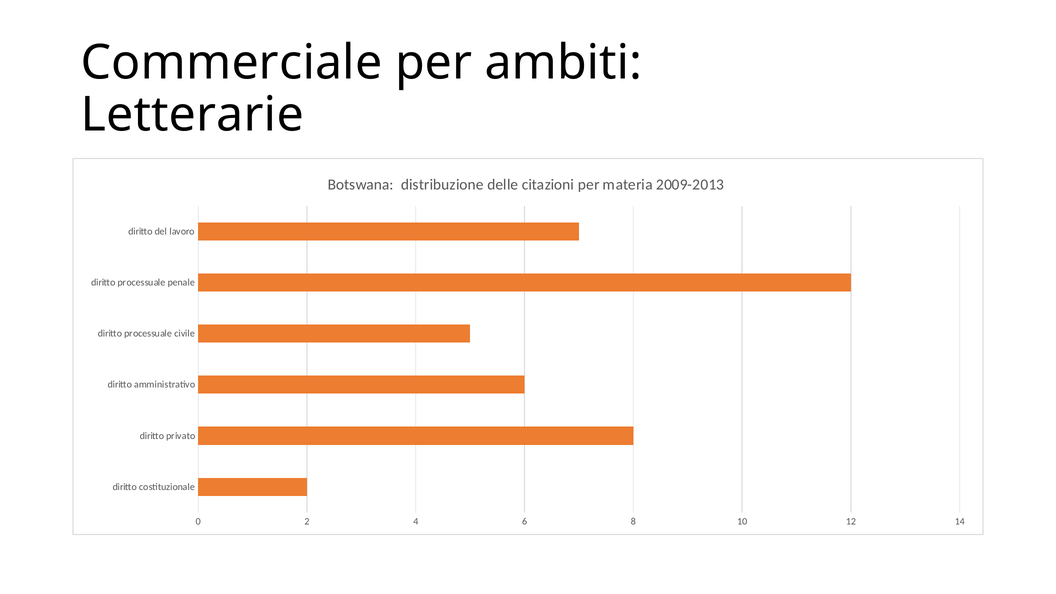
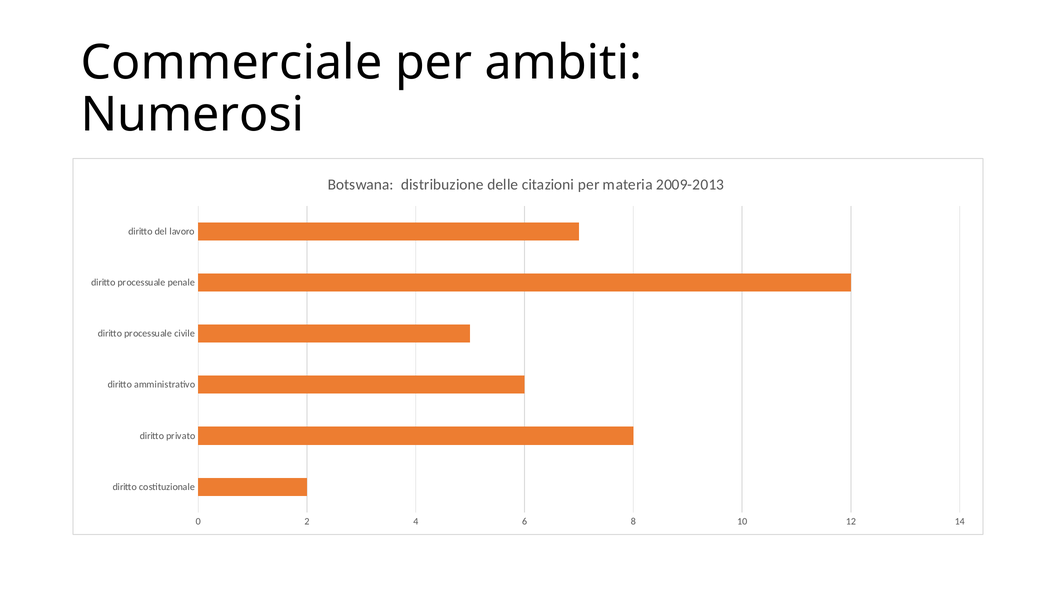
Letterarie: Letterarie -> Numerosi
